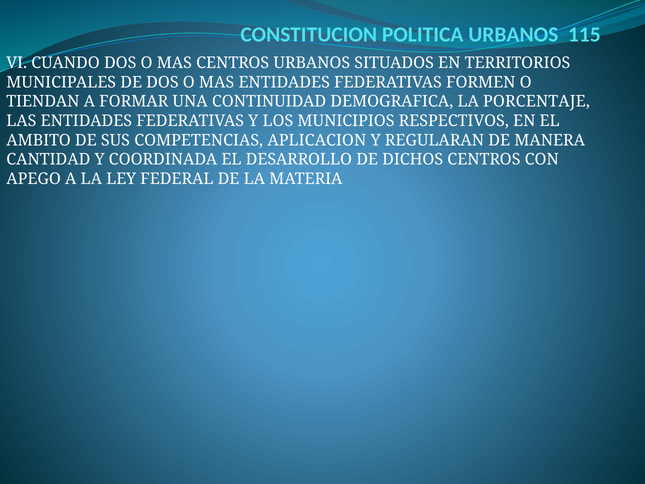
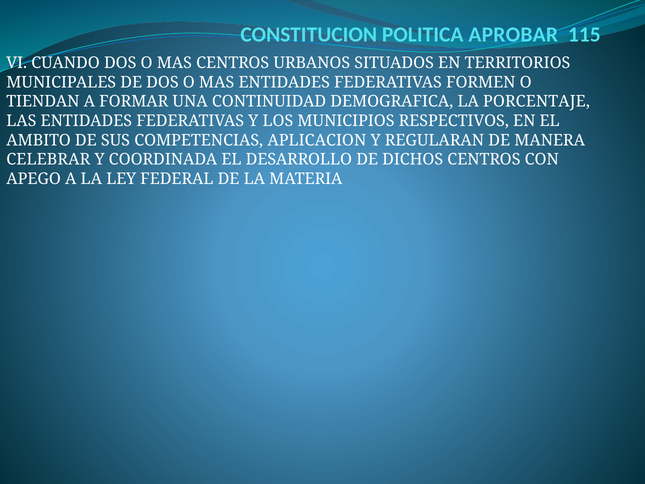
POLITICA URBANOS: URBANOS -> APROBAR
CANTIDAD: CANTIDAD -> CELEBRAR
